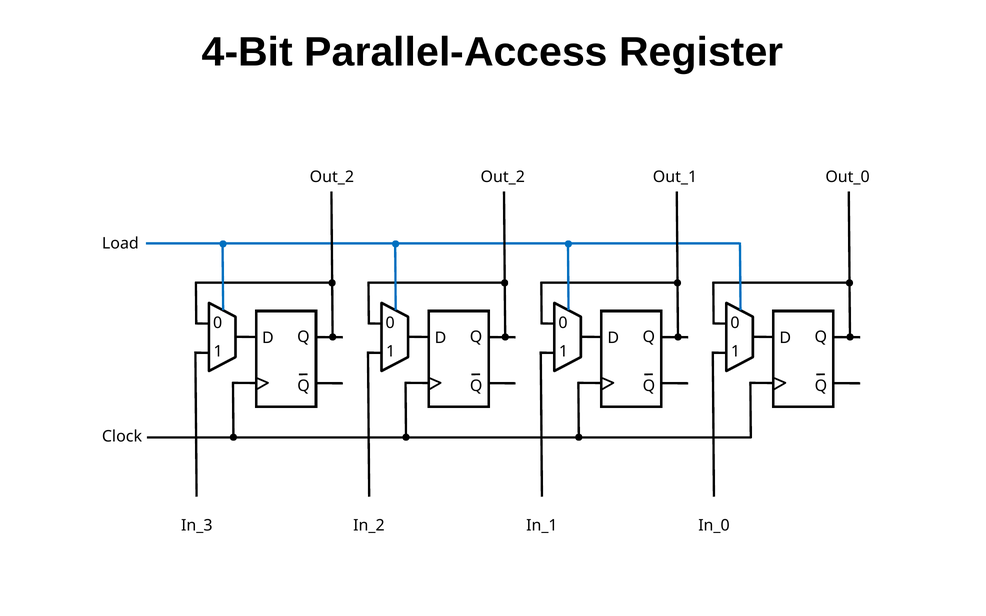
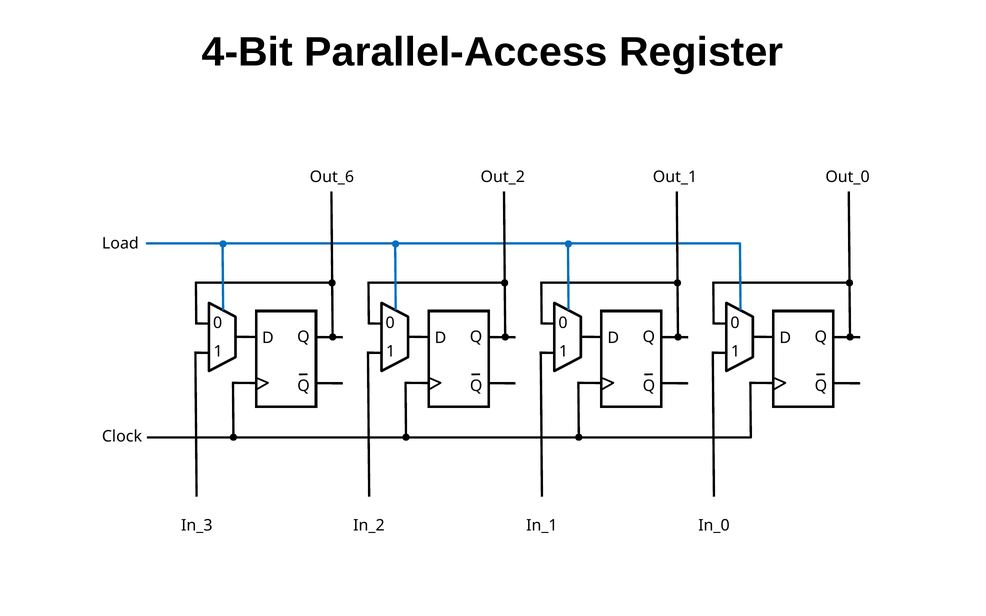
Out_2 at (332, 177): Out_2 -> Out_6
